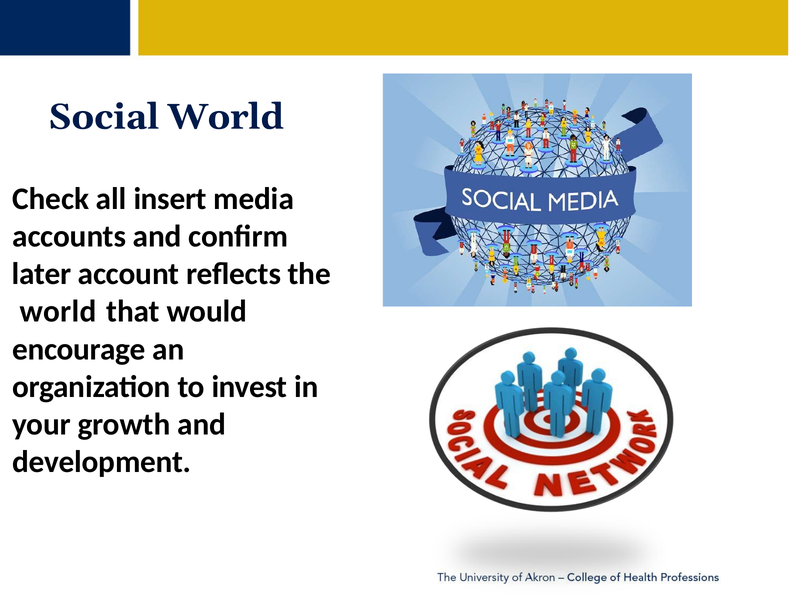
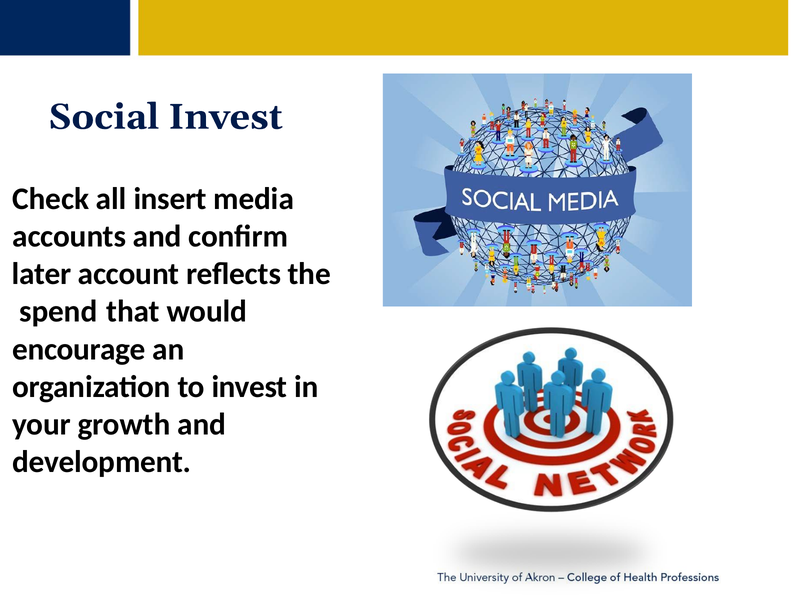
Social World: World -> Invest
world at (58, 312): world -> spend
